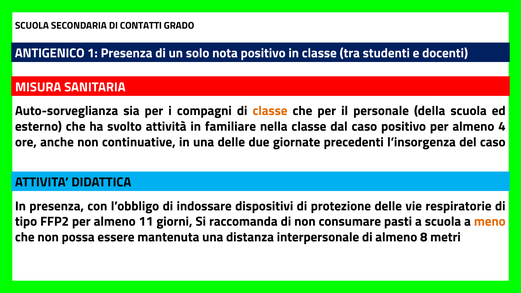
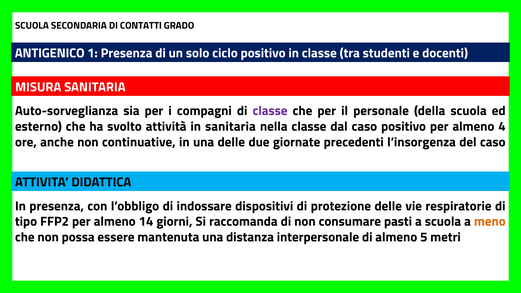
nota: nota -> ciclo
classe at (270, 111) colour: orange -> purple
in familiare: familiare -> sanitaria
11: 11 -> 14
8: 8 -> 5
